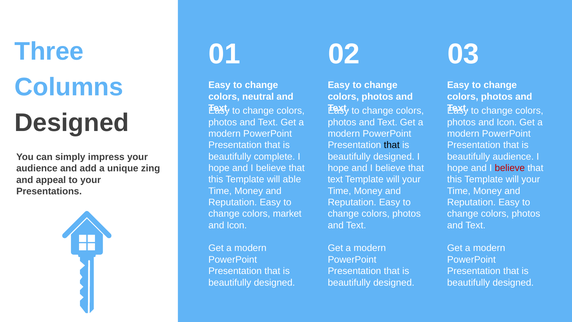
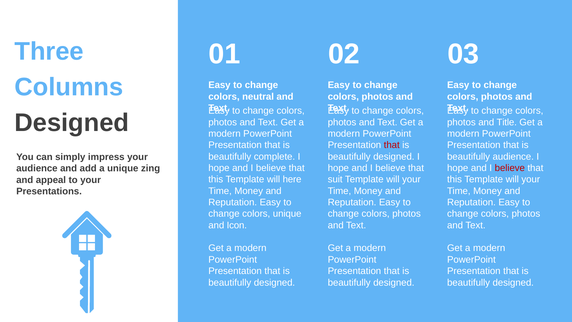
photos and Icon: Icon -> Title
that at (392, 145) colour: black -> red
able: able -> here
text at (335, 179): text -> suit
colors market: market -> unique
